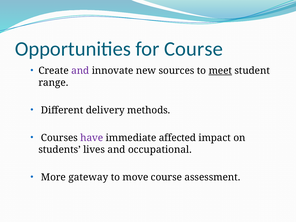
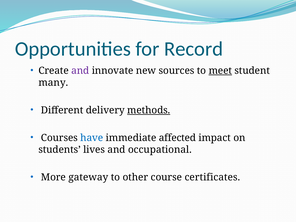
for Course: Course -> Record
range: range -> many
methods underline: none -> present
have colour: purple -> blue
move: move -> other
assessment: assessment -> certificates
